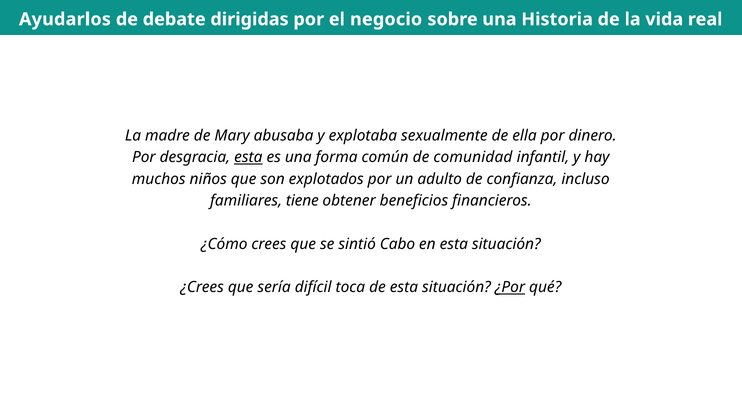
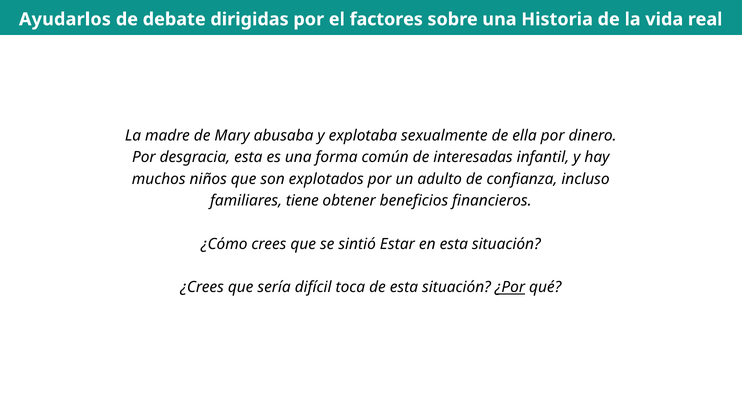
negocio: negocio -> factores
esta at (248, 158) underline: present -> none
comunidad: comunidad -> interesadas
Cabo: Cabo -> Estar
